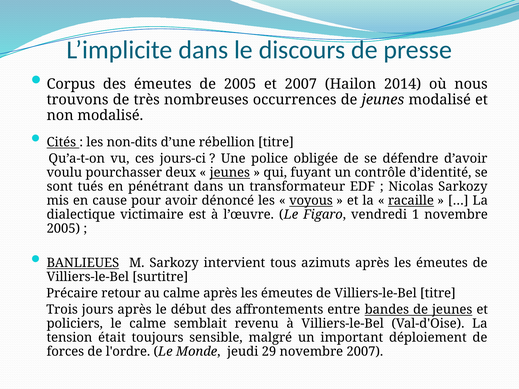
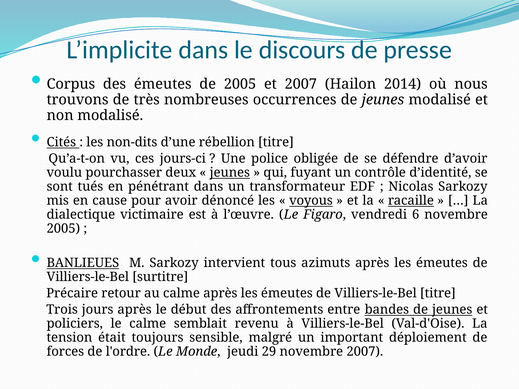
1: 1 -> 6
